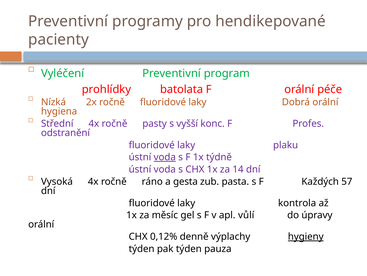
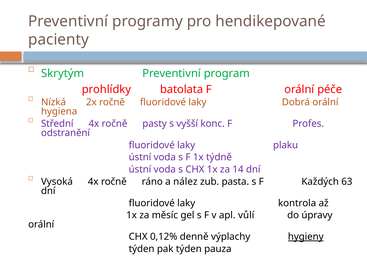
Vyléčení: Vyléčení -> Skrytým
voda at (165, 157) underline: present -> none
gesta: gesta -> nález
57: 57 -> 63
